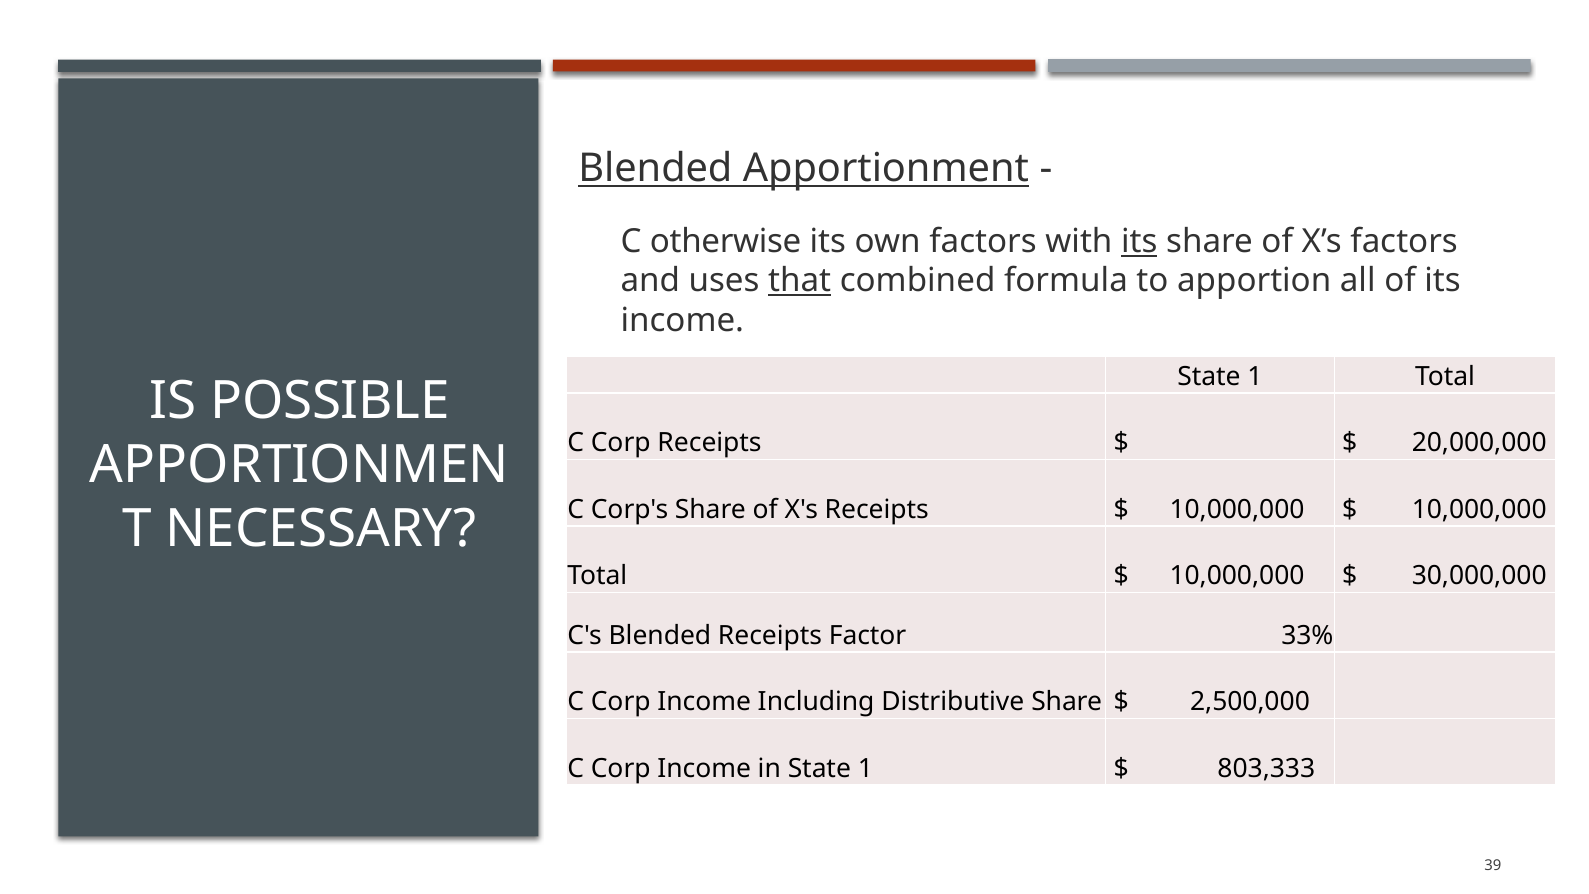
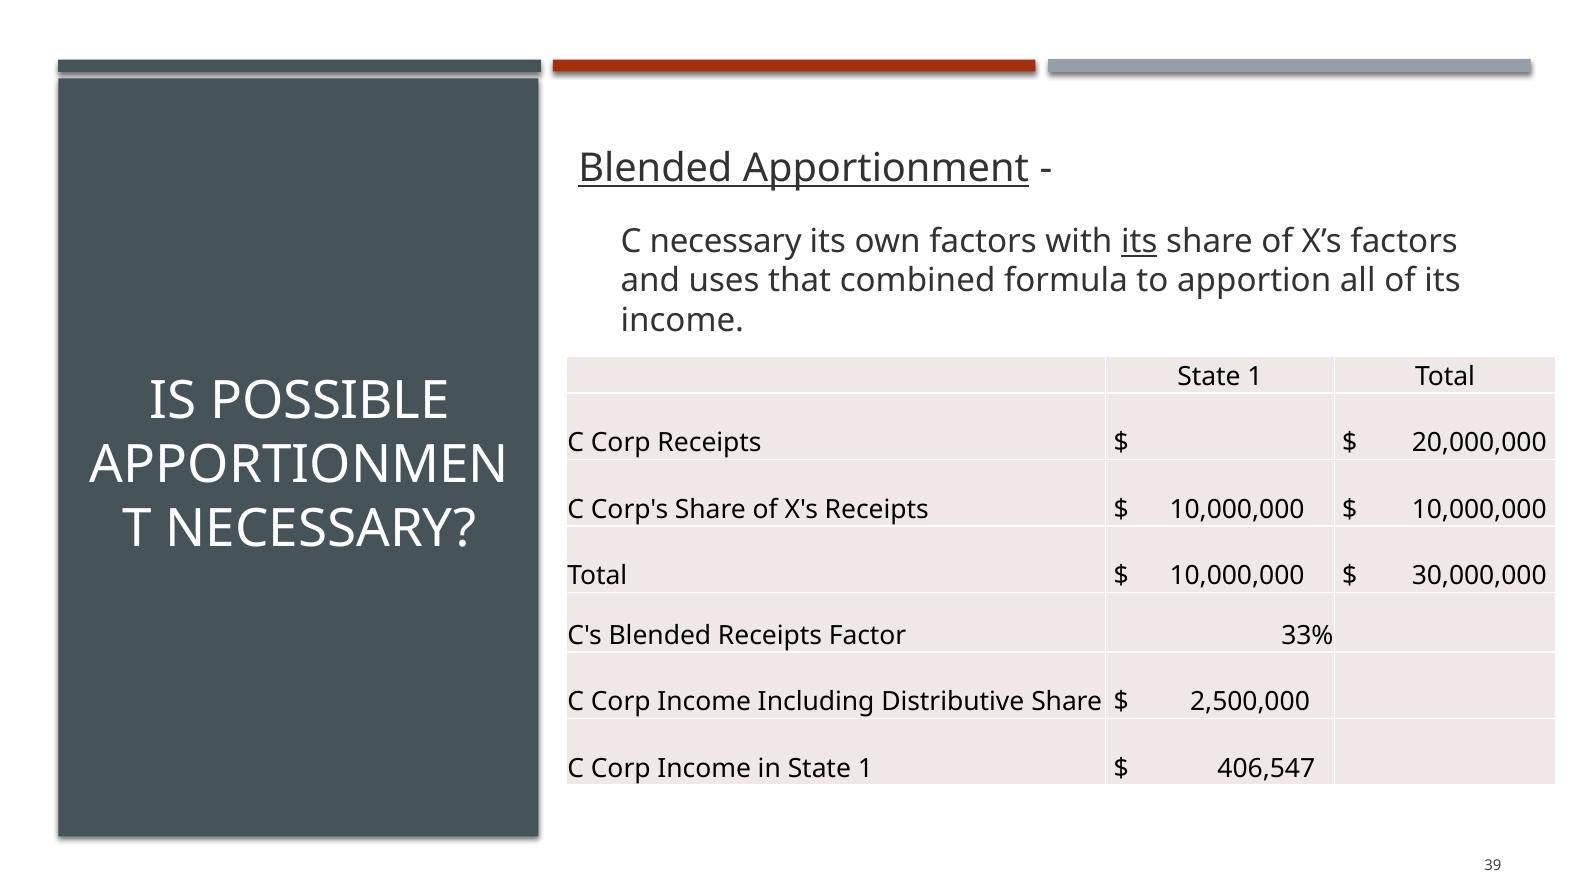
C otherwise: otherwise -> necessary
that underline: present -> none
803,333: 803,333 -> 406,547
